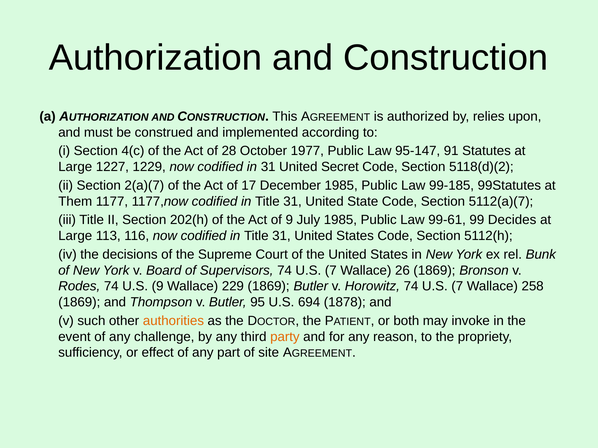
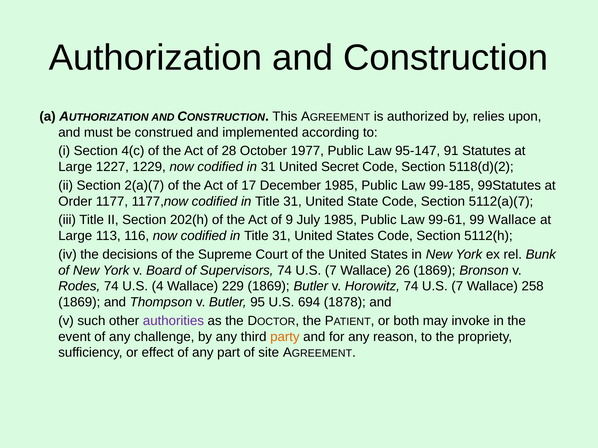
Them: Them -> Order
99 Decides: Decides -> Wallace
U.S 9: 9 -> 4
authorities colour: orange -> purple
